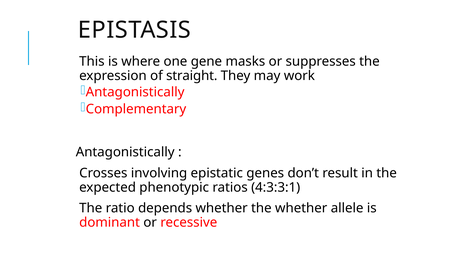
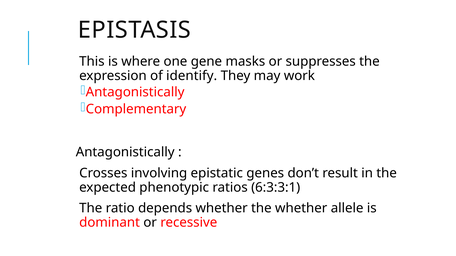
straight: straight -> identify
4:3:3:1: 4:3:3:1 -> 6:3:3:1
